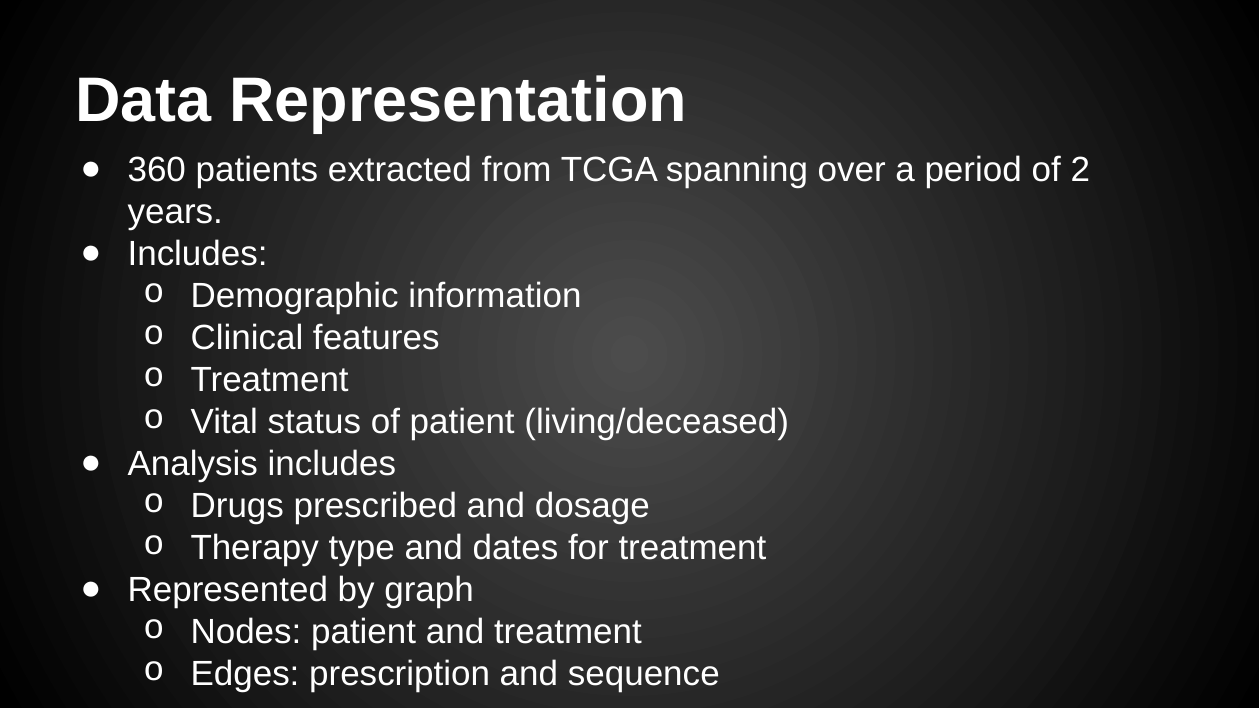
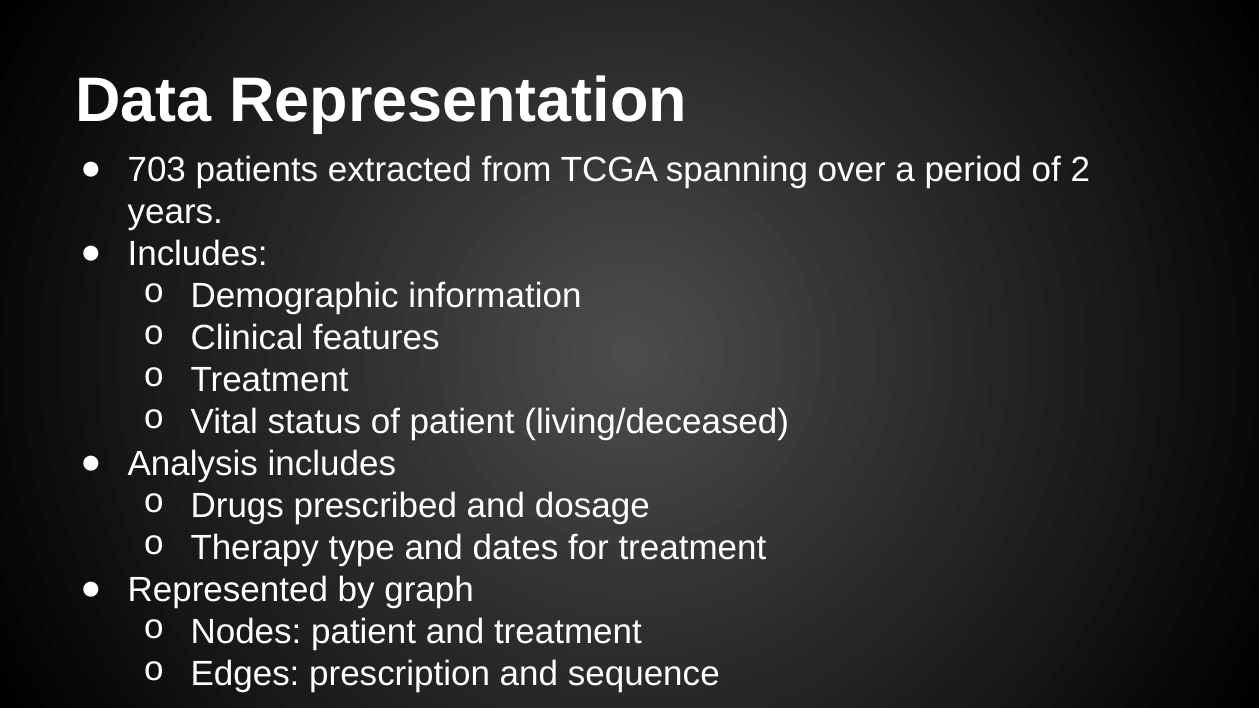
360: 360 -> 703
